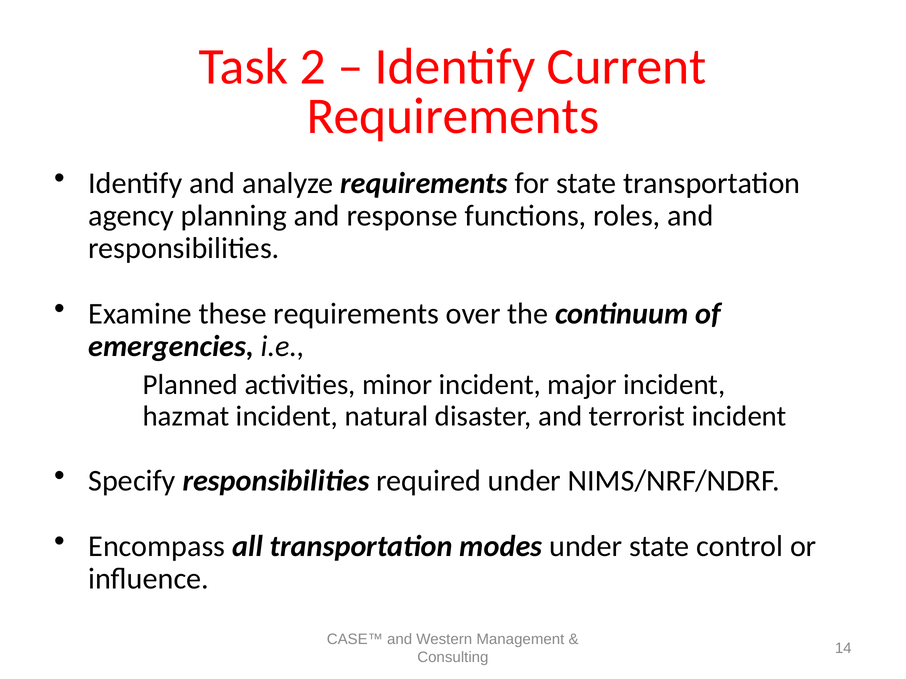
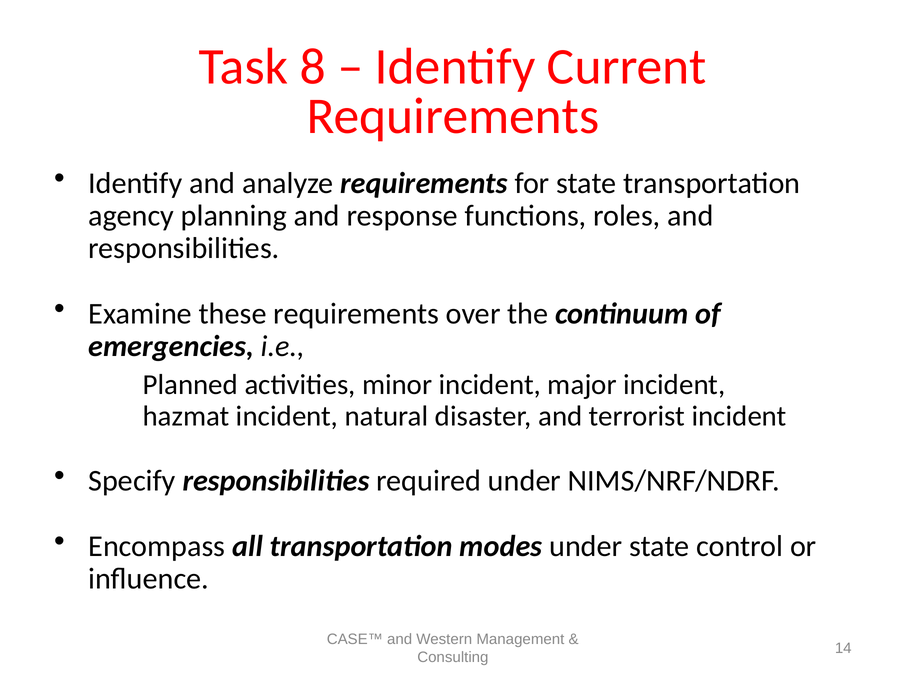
2: 2 -> 8
